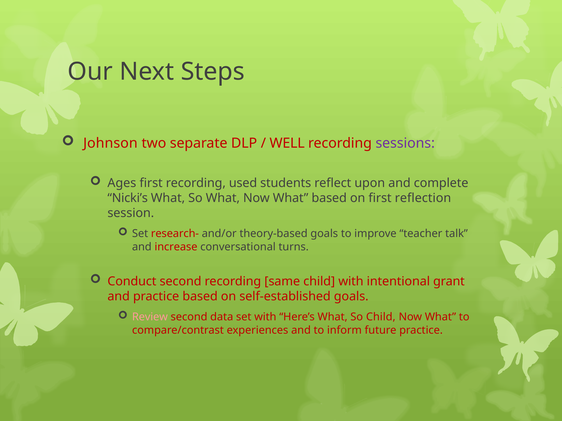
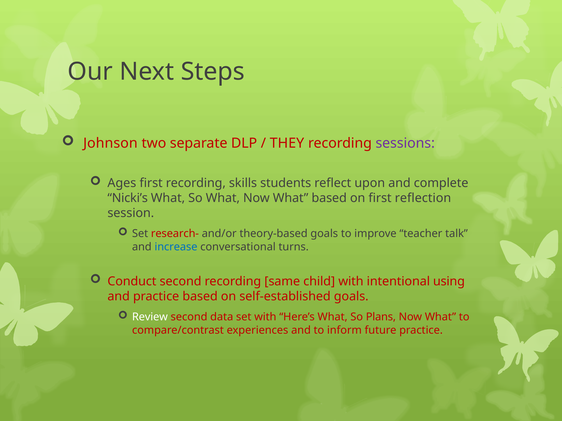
WELL: WELL -> THEY
used: used -> skills
increase colour: red -> blue
grant: grant -> using
Review colour: pink -> white
So Child: Child -> Plans
